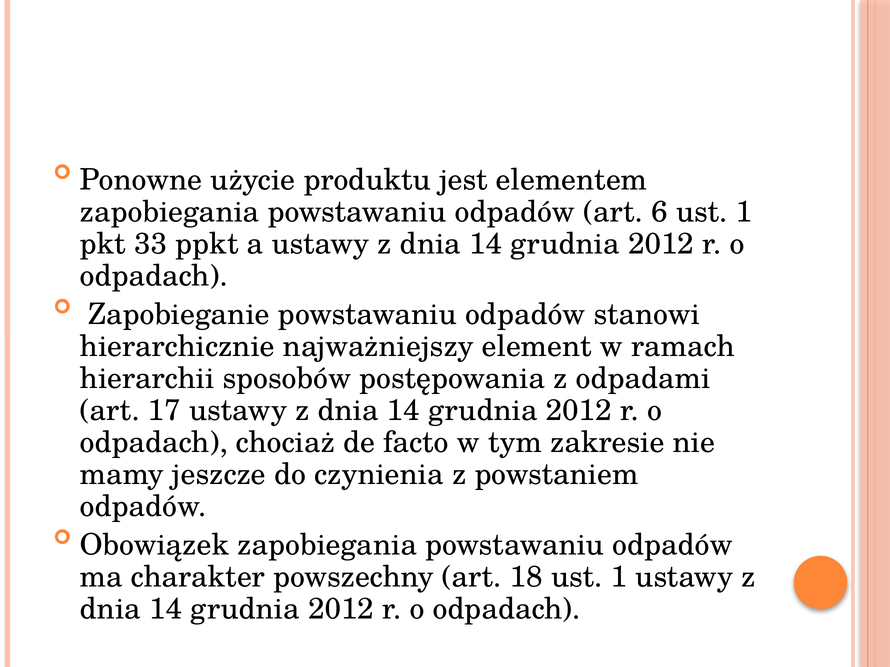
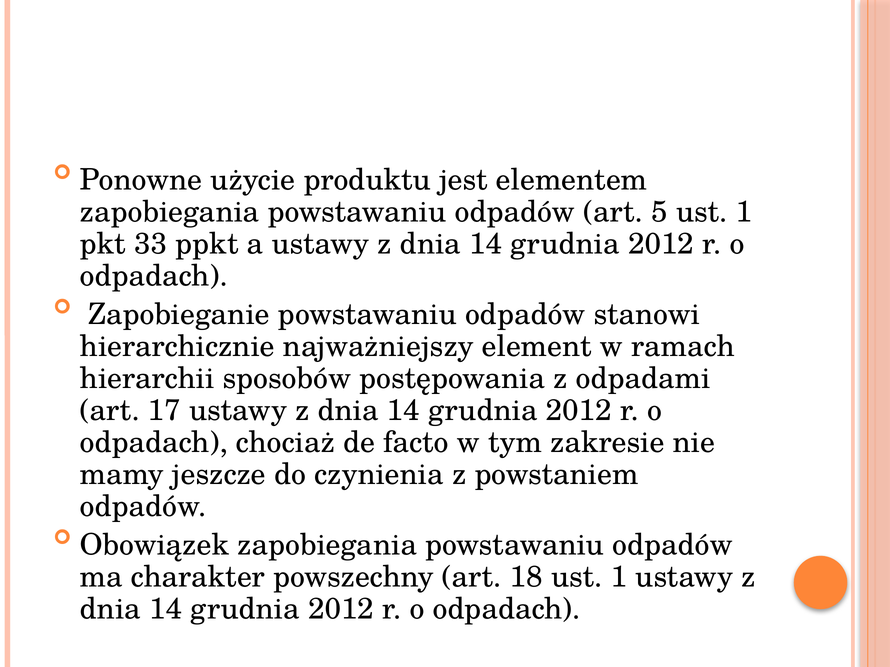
6: 6 -> 5
